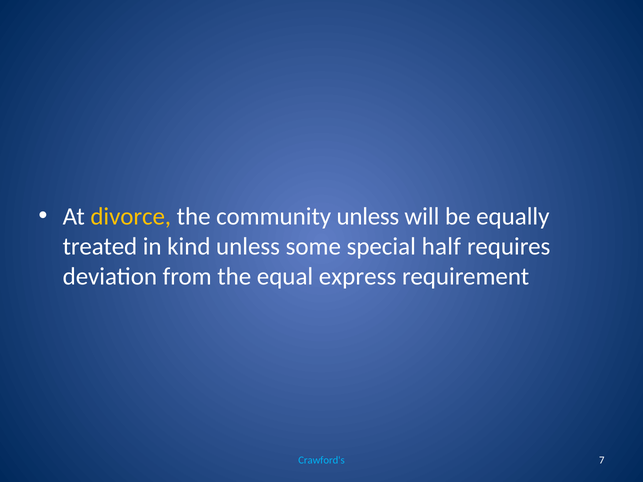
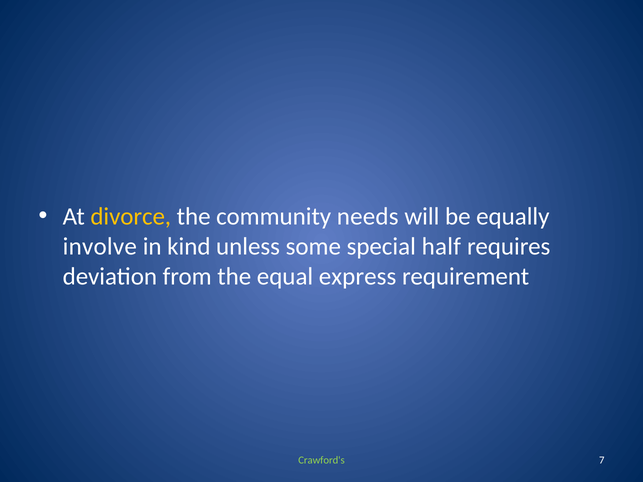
community unless: unless -> needs
treated: treated -> involve
Crawford's colour: light blue -> light green
